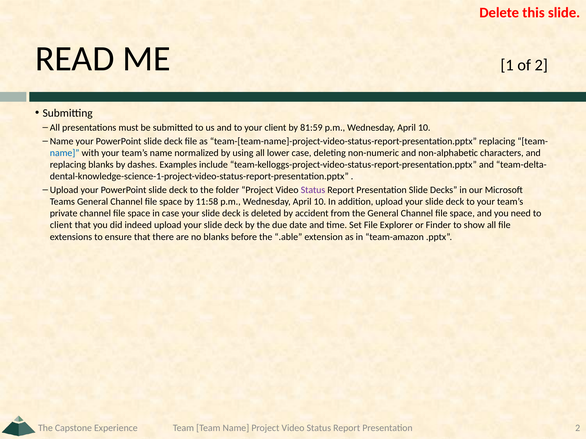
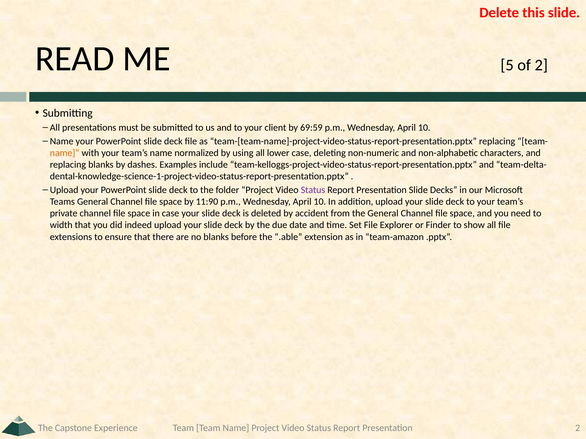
1: 1 -> 5
81:59: 81:59 -> 69:59
name at (65, 153) colour: blue -> orange
11:58: 11:58 -> 11:90
client at (61, 225): client -> width
